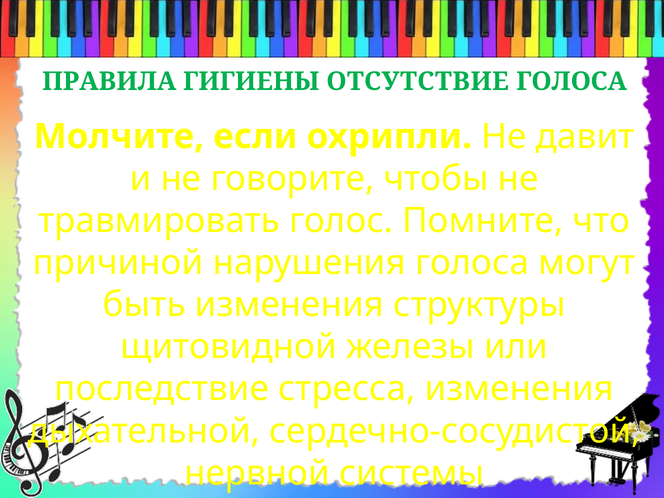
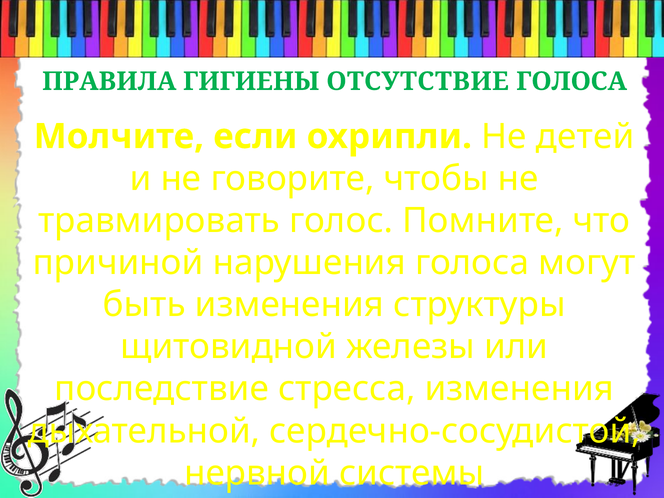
давит: давит -> детей
